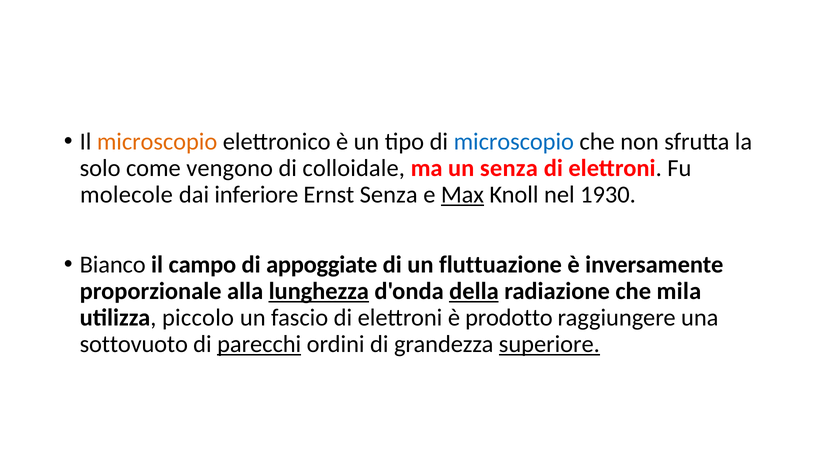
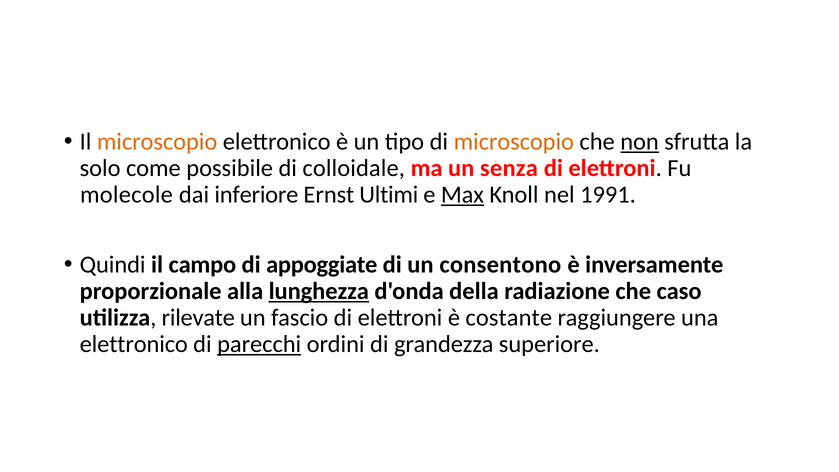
microscopio at (514, 142) colour: blue -> orange
non underline: none -> present
vengono: vengono -> possibile
Ernst Senza: Senza -> Ultimi
1930: 1930 -> 1991
Bianco: Bianco -> Quindi
fluttuazione: fluttuazione -> consentono
della underline: present -> none
mila: mila -> caso
piccolo: piccolo -> rilevate
prodotto: prodotto -> costante
sottovuoto at (134, 344): sottovuoto -> elettronico
superiore underline: present -> none
